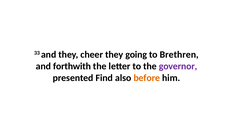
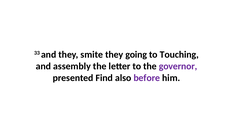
cheer: cheer -> smite
Brethren: Brethren -> Touching
forthwith: forthwith -> assembly
before colour: orange -> purple
